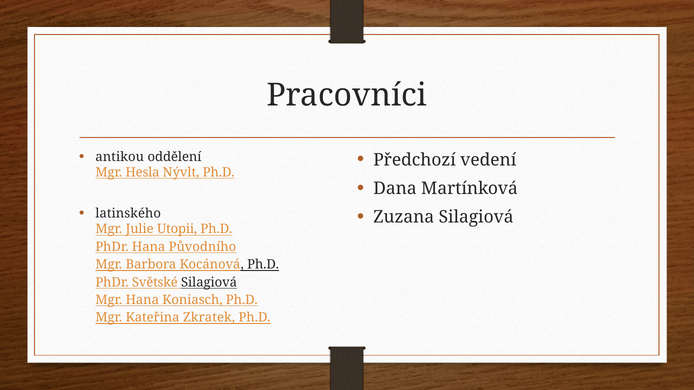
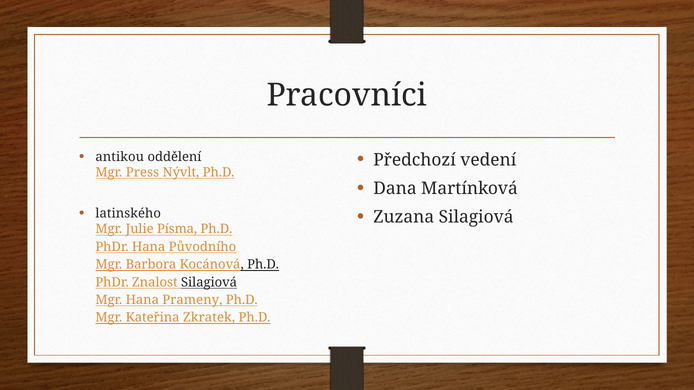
Hesla: Hesla -> Press
Utopii: Utopii -> Písma
Světské: Světské -> Znalost
Koniasch: Koniasch -> Prameny
